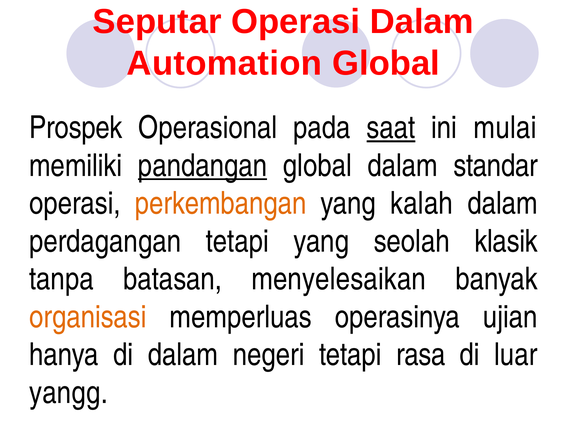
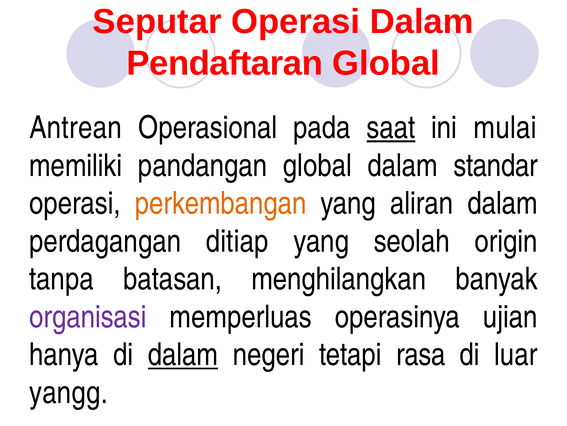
Automation: Automation -> Pendaftaran
Prospek: Prospek -> Antrean
pandangan underline: present -> none
kalah: kalah -> aliran
perdagangan tetapi: tetapi -> ditiap
klasik: klasik -> origin
menyelesaikan: menyelesaikan -> menghilangkan
organisasi colour: orange -> purple
dalam at (183, 354) underline: none -> present
